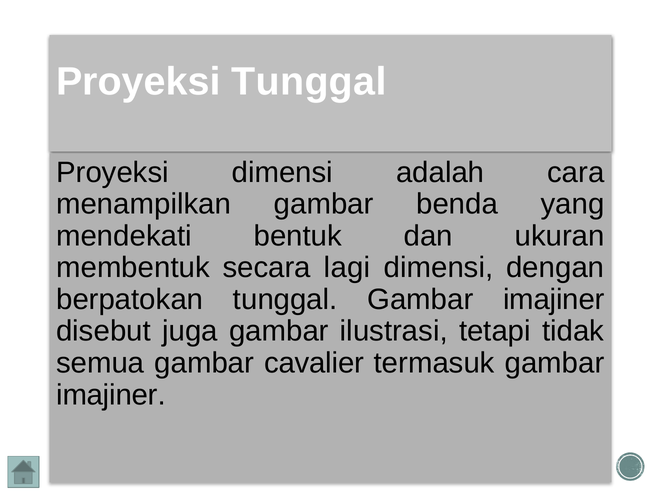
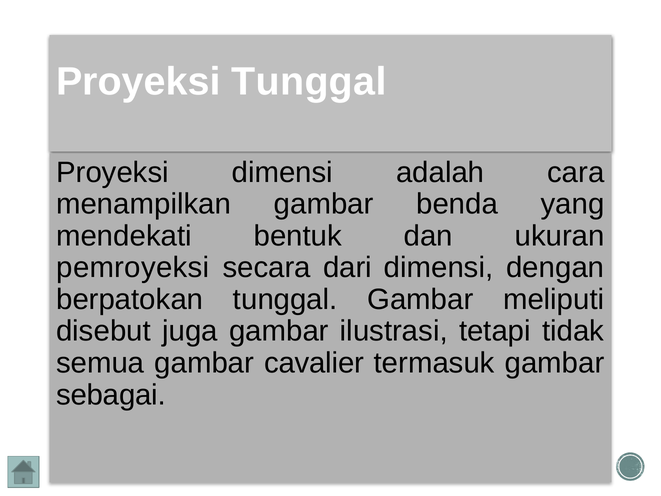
membentuk: membentuk -> pemroyeksi
lagi: lagi -> dari
tunggal Gambar imajiner: imajiner -> meliputi
imajiner at (111, 395): imajiner -> sebagai
